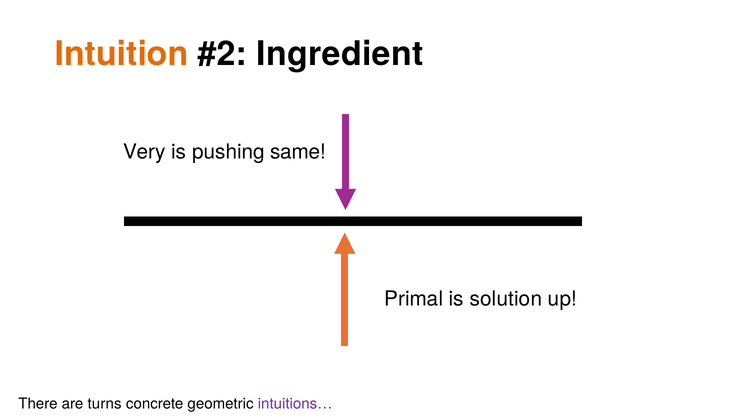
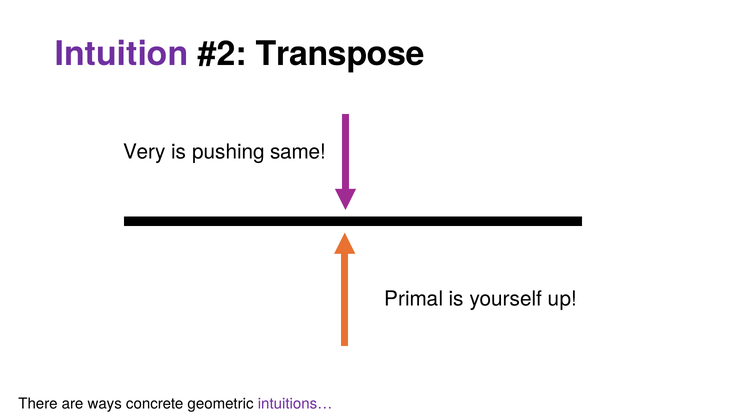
Intuition colour: orange -> purple
Ingredient: Ingredient -> Transpose
solution: solution -> yourself
turns: turns -> ways
